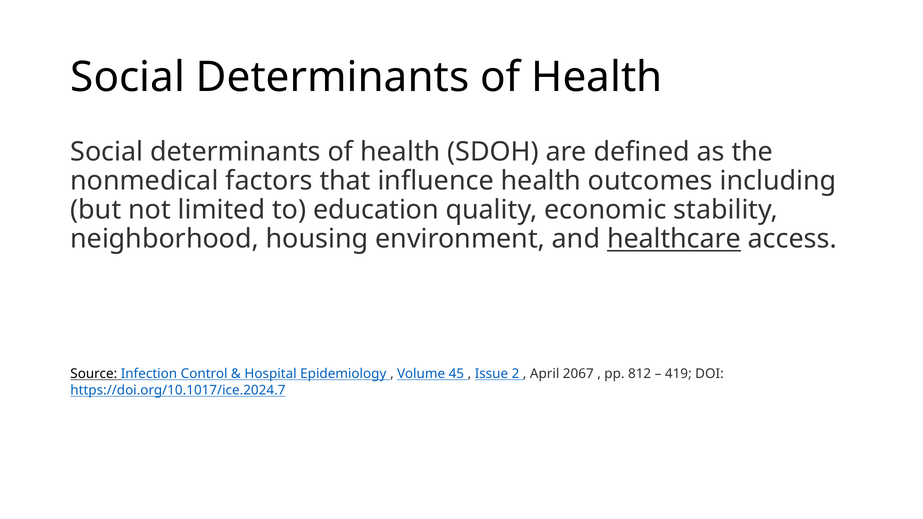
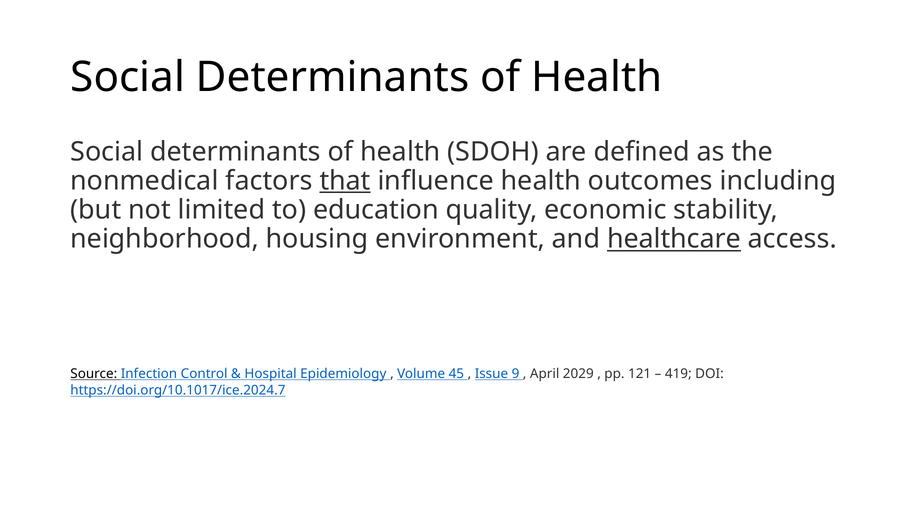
that underline: none -> present
2: 2 -> 9
2067: 2067 -> 2029
812: 812 -> 121
